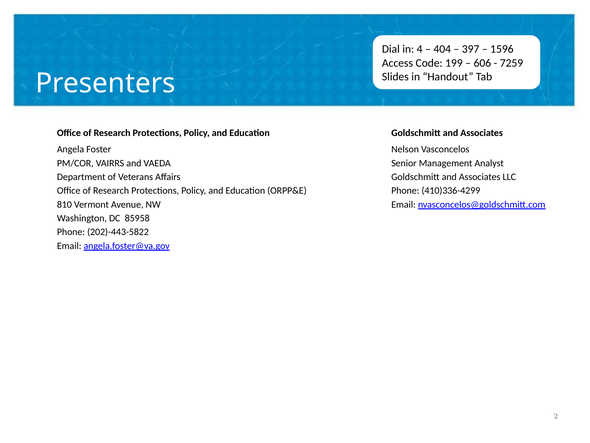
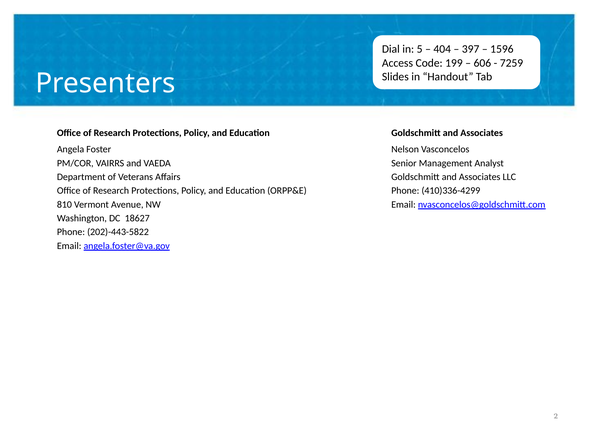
4: 4 -> 5
85958: 85958 -> 18627
